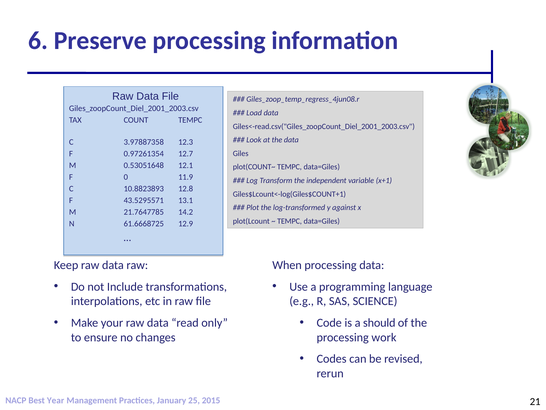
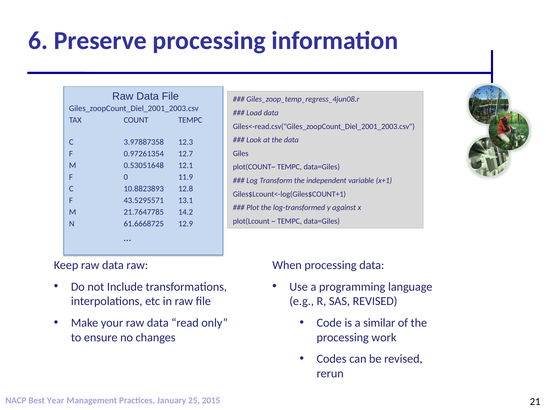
SAS SCIENCE: SCIENCE -> REVISED
should: should -> similar
